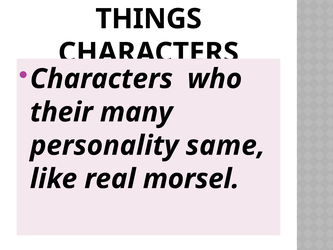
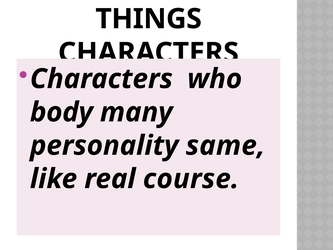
their: their -> body
morsel: morsel -> course
